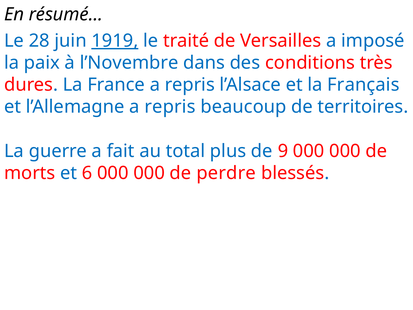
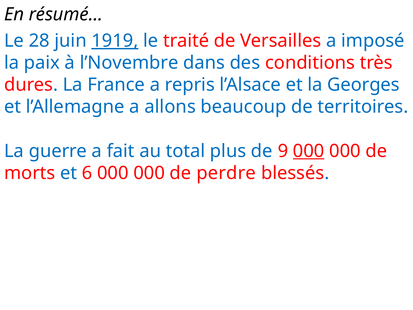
Français: Français -> Georges
l’Allemagne a repris: repris -> allons
000 at (309, 151) underline: none -> present
